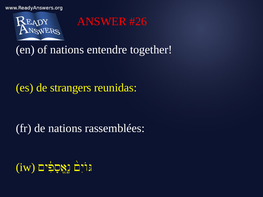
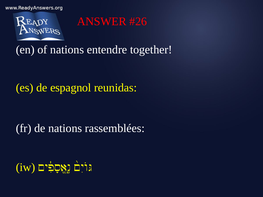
strangers: strangers -> espagnol
